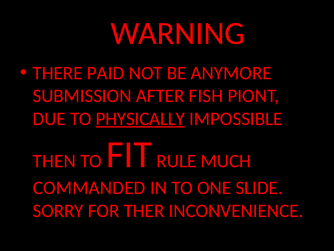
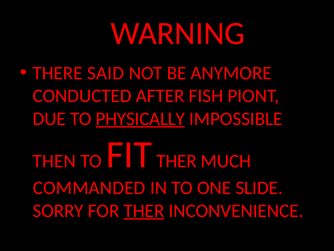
PAID: PAID -> SAID
SUBMISSION: SUBMISSION -> CONDUCTED
FIT RULE: RULE -> THER
THER at (144, 210) underline: none -> present
